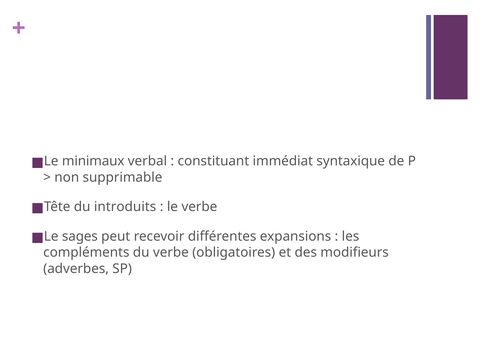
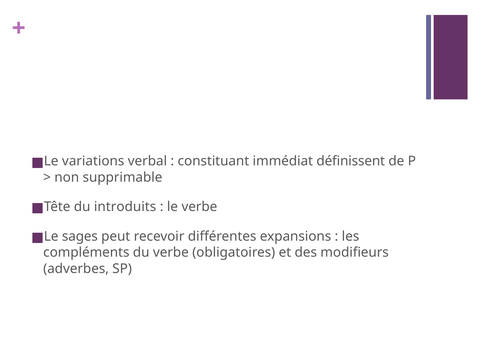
minimaux: minimaux -> variations
syntaxique: syntaxique -> définissent
